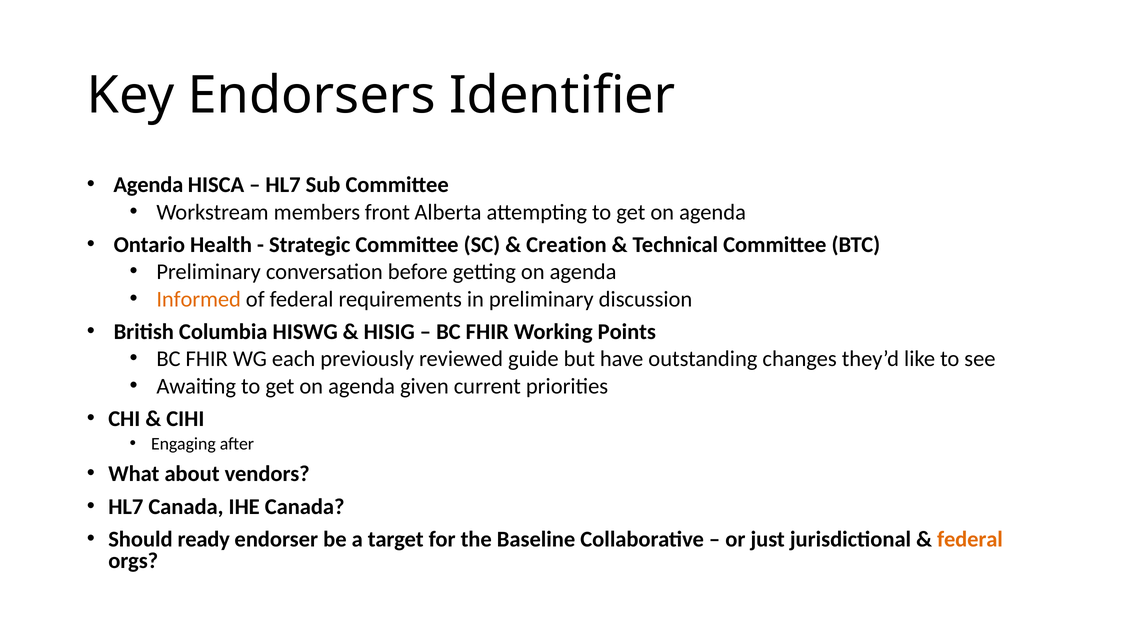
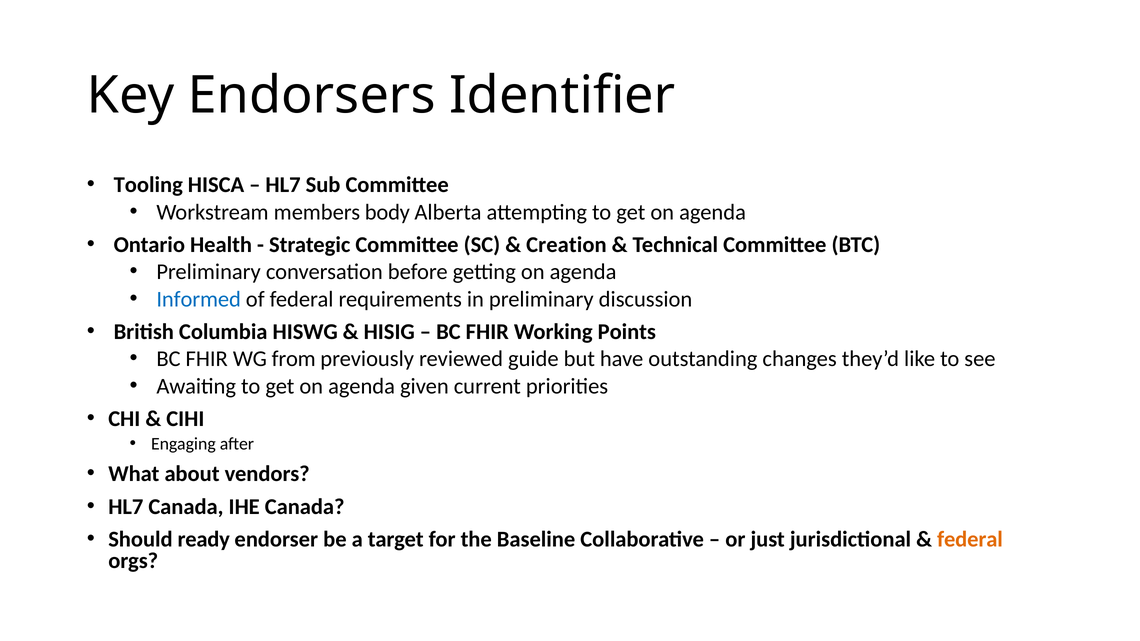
Agenda at (148, 185): Agenda -> Tooling
front: front -> body
Informed colour: orange -> blue
each: each -> from
